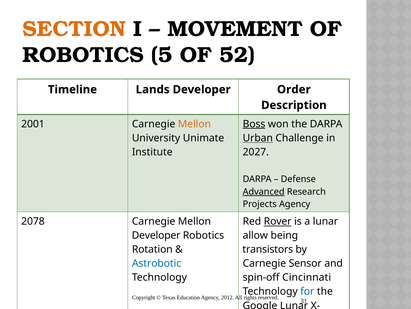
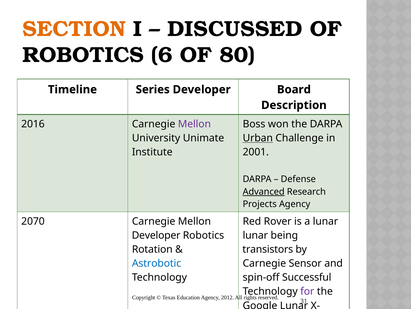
MOVEMENT: MOVEMENT -> DISCUSSED
5: 5 -> 6
52: 52 -> 80
Lands: Lands -> Series
Order: Order -> Board
2001: 2001 -> 2016
Mellon at (194, 124) colour: orange -> purple
Boss underline: present -> none
2027: 2027 -> 2001
2078: 2078 -> 2070
Rover underline: present -> none
allow at (255, 235): allow -> lunar
Cincinnati: Cincinnati -> Successful
for colour: blue -> purple
